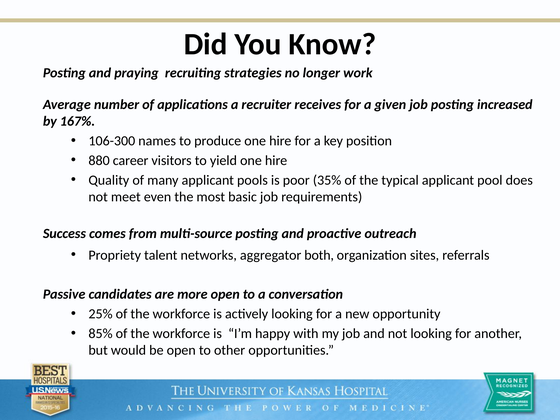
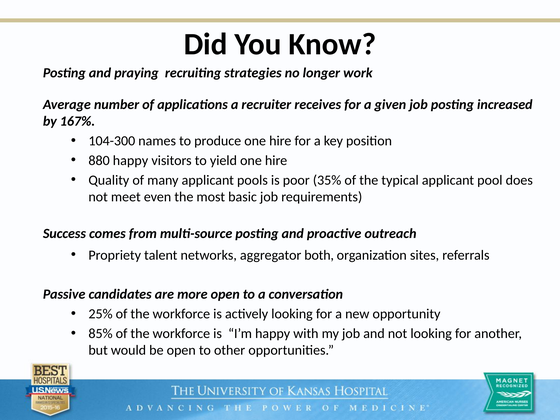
106-300: 106-300 -> 104-300
880 career: career -> happy
